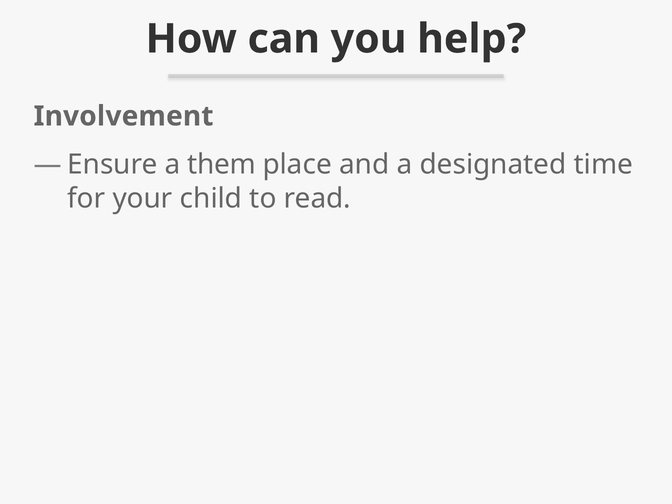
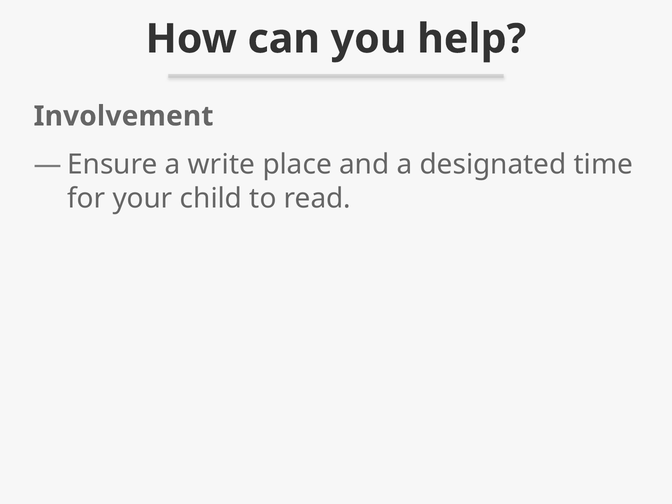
them: them -> write
